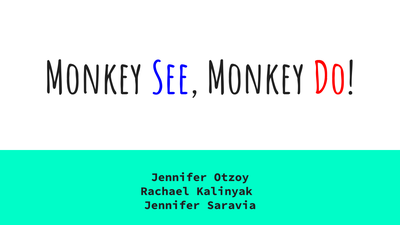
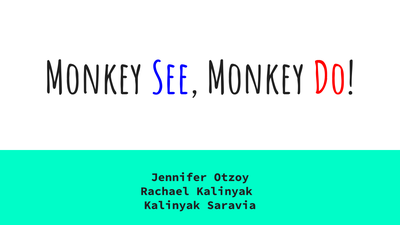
Jennifer at (172, 205): Jennifer -> Kalinyak
